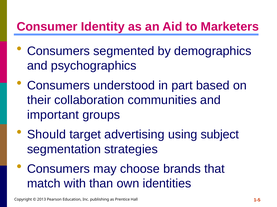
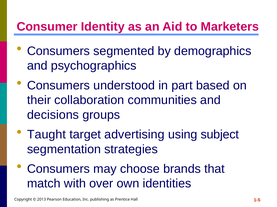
important: important -> decisions
Should: Should -> Taught
than: than -> over
